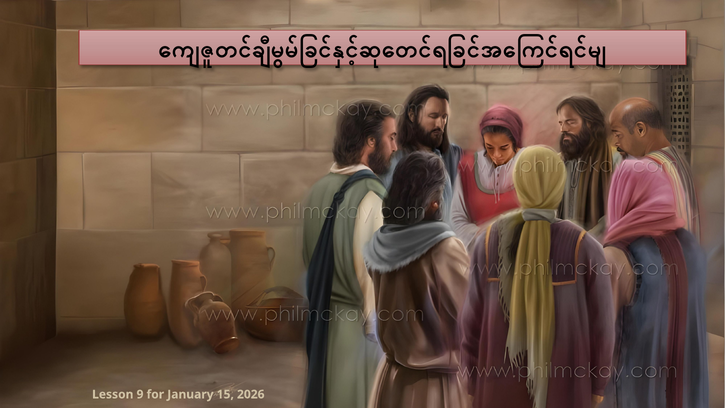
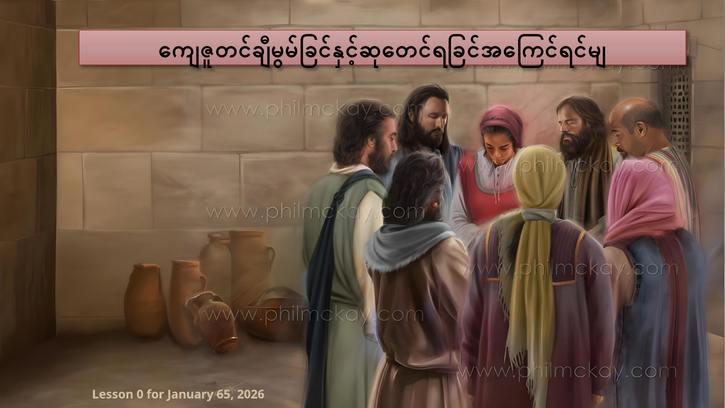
9: 9 -> 0
15: 15 -> 65
